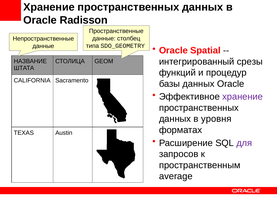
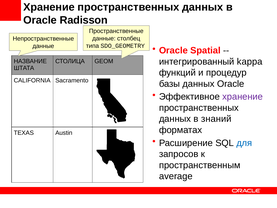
срезы: срезы -> kappa
уровня: уровня -> знаний
для colour: purple -> blue
